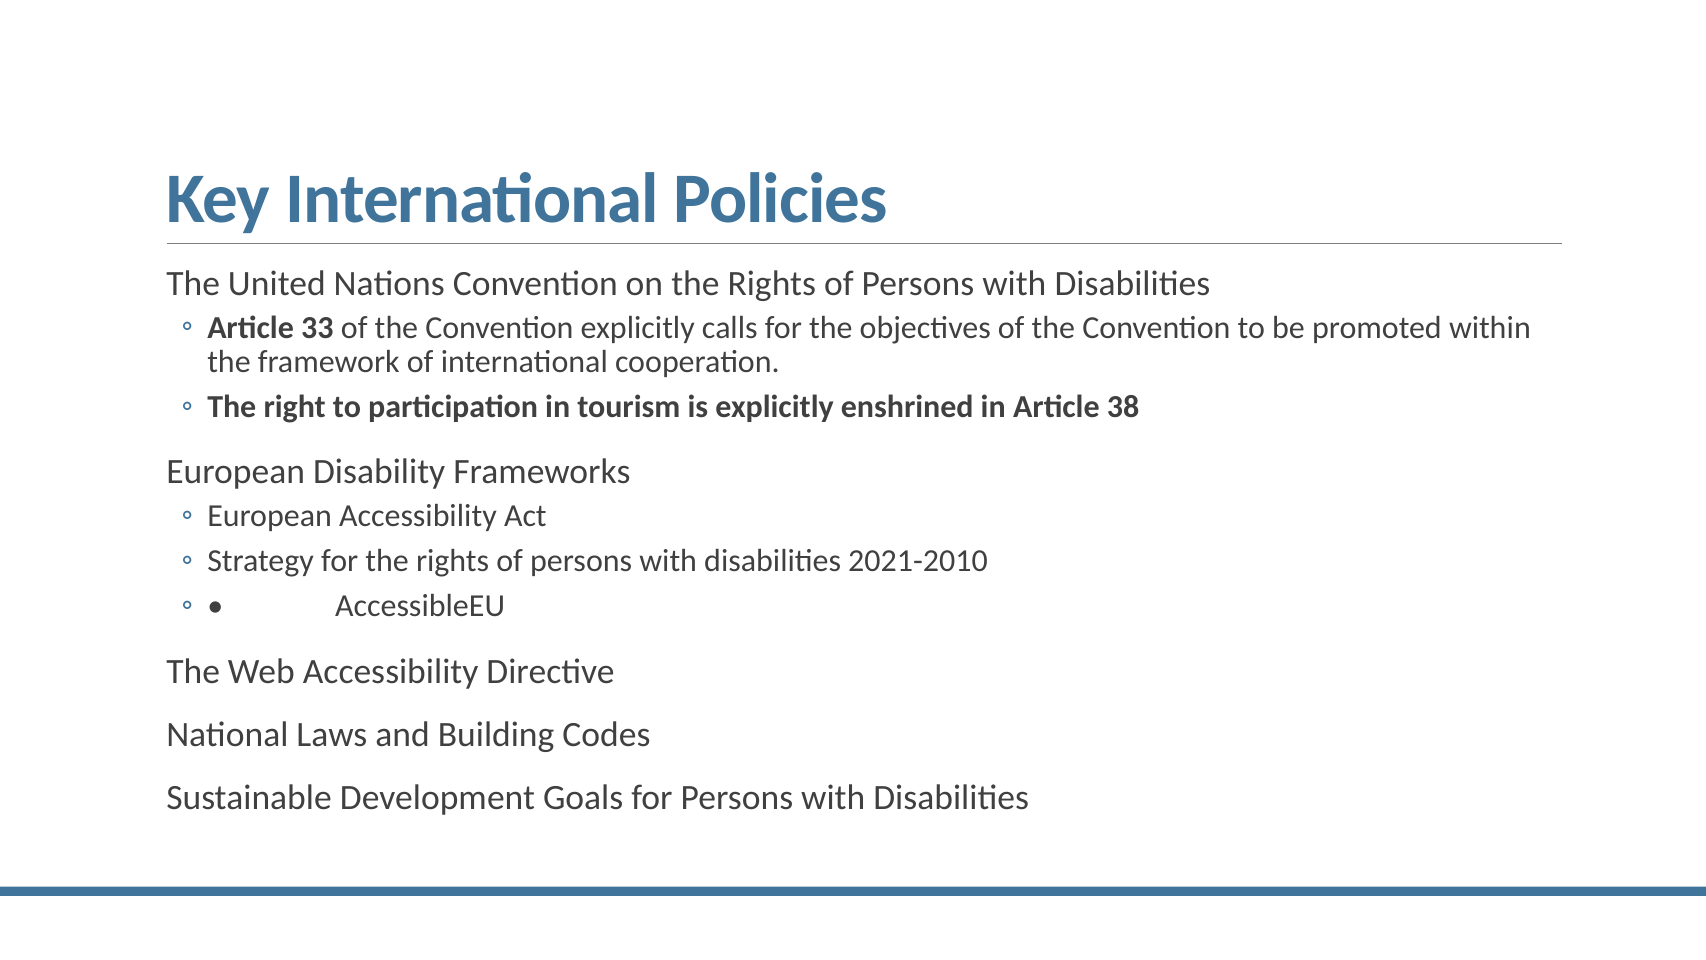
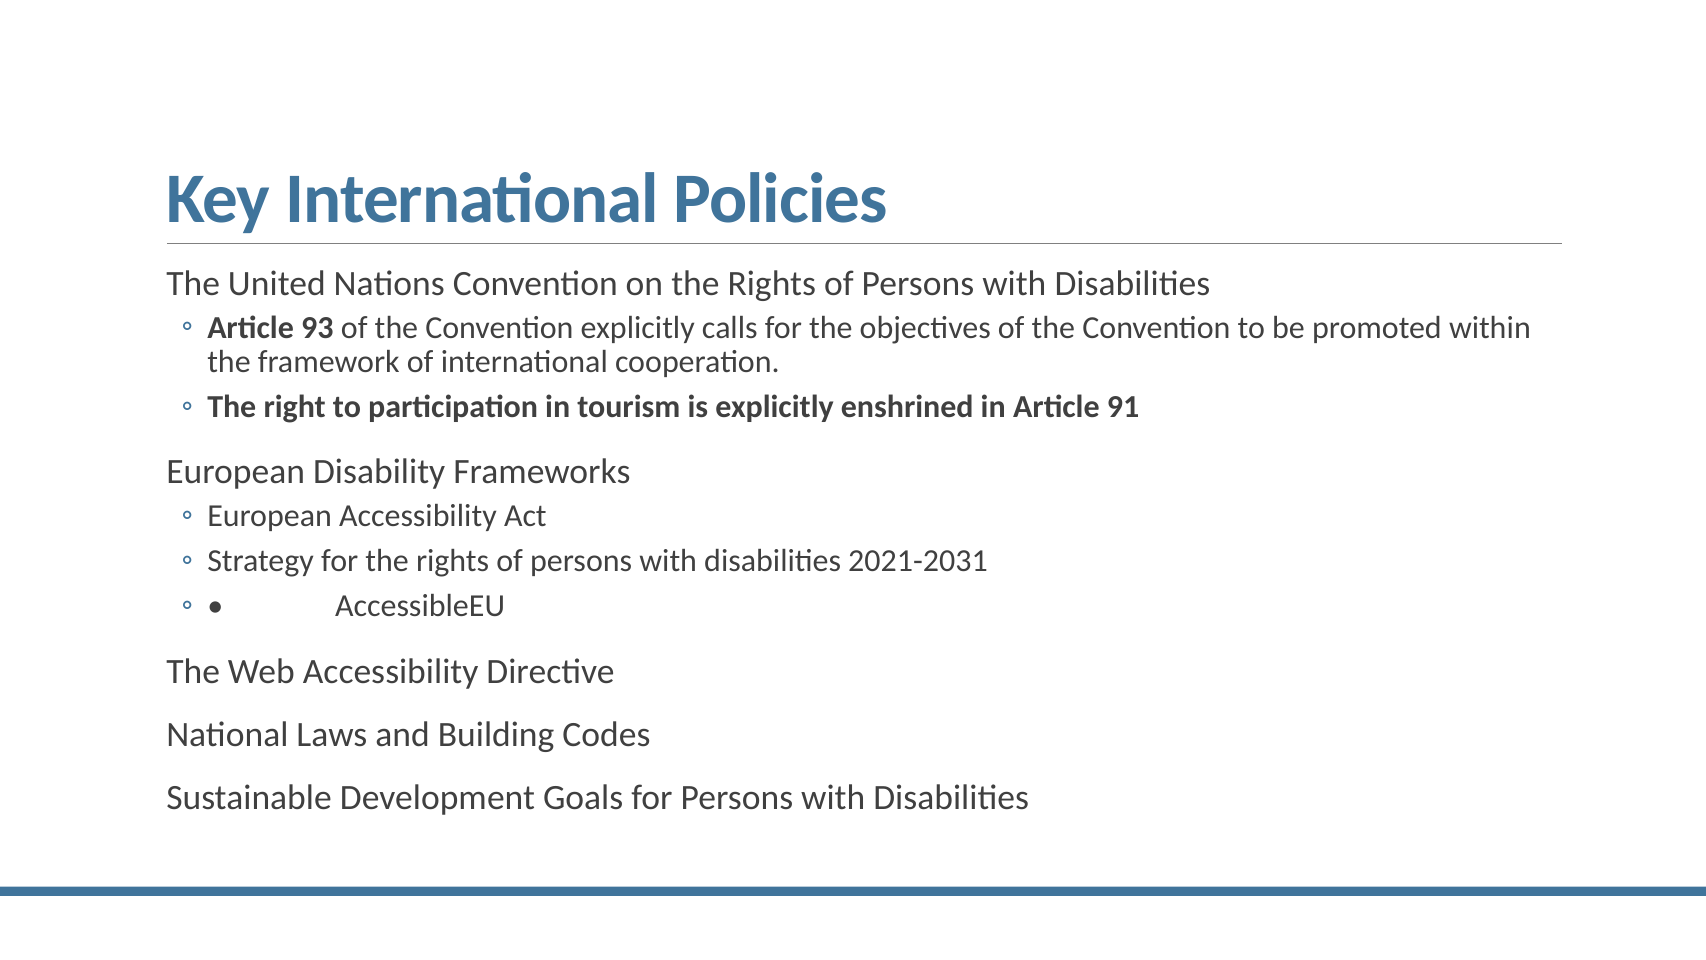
33: 33 -> 93
38: 38 -> 91
2021-2010: 2021-2010 -> 2021-2031
